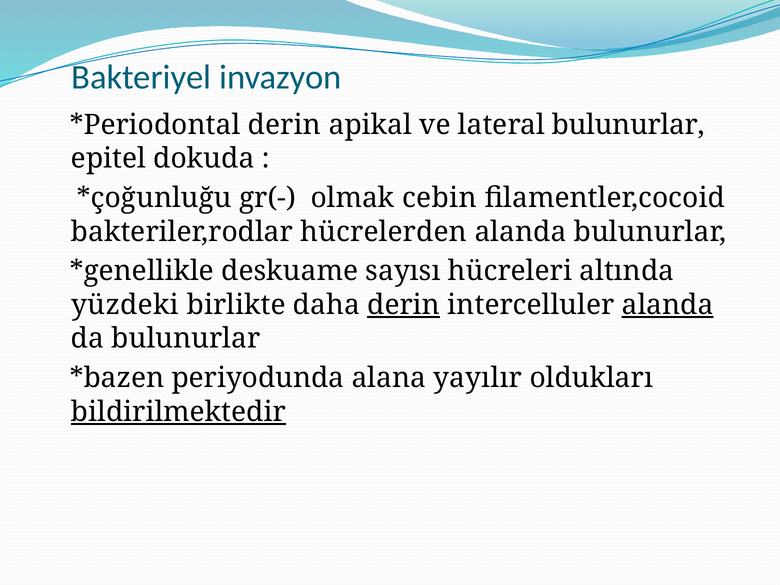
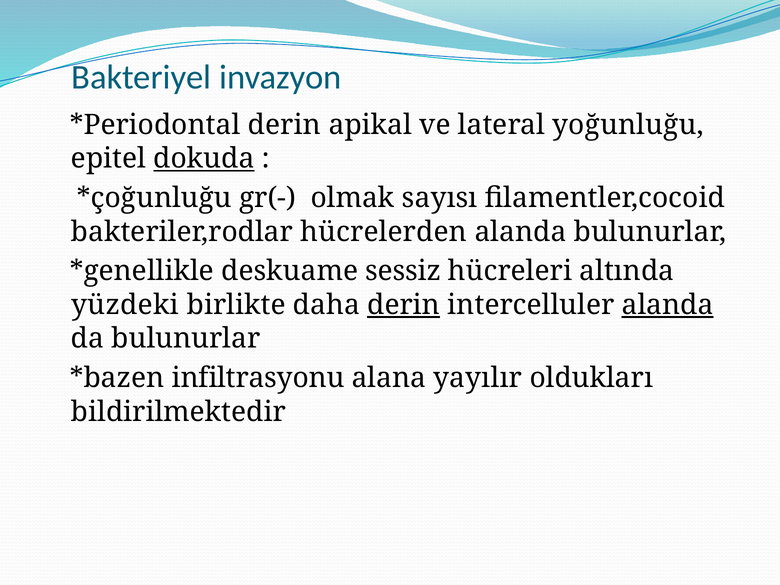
lateral bulunurlar: bulunurlar -> yoğunluğu
dokuda underline: none -> present
cebin: cebin -> sayısı
sayısı: sayısı -> sessiz
periyodunda: periyodunda -> infiltrasyonu
bildirilmektedir underline: present -> none
